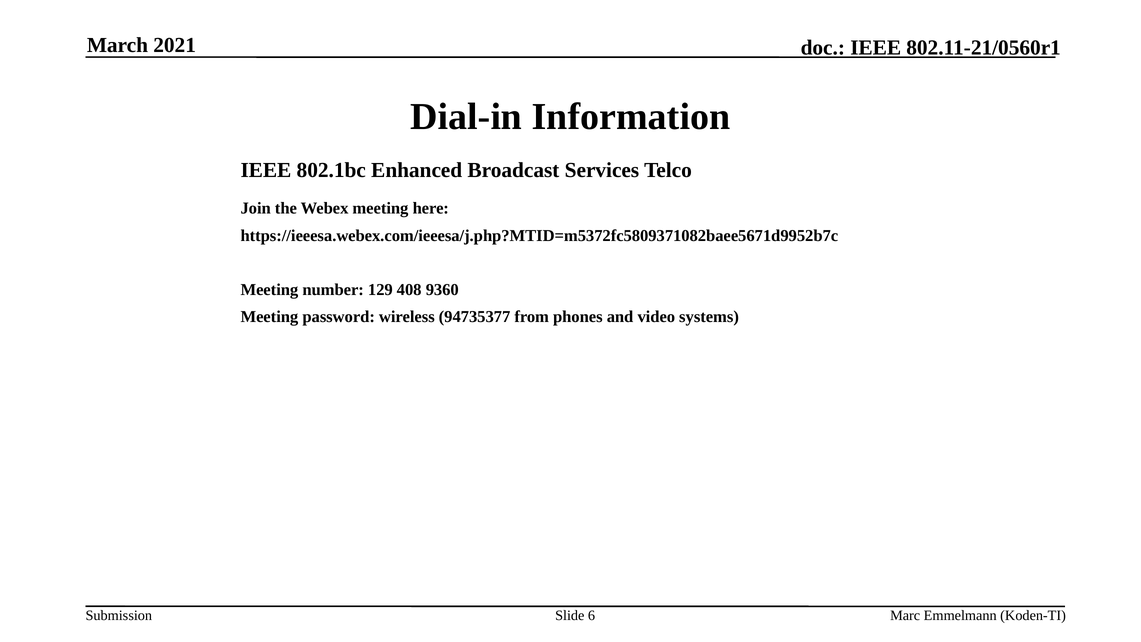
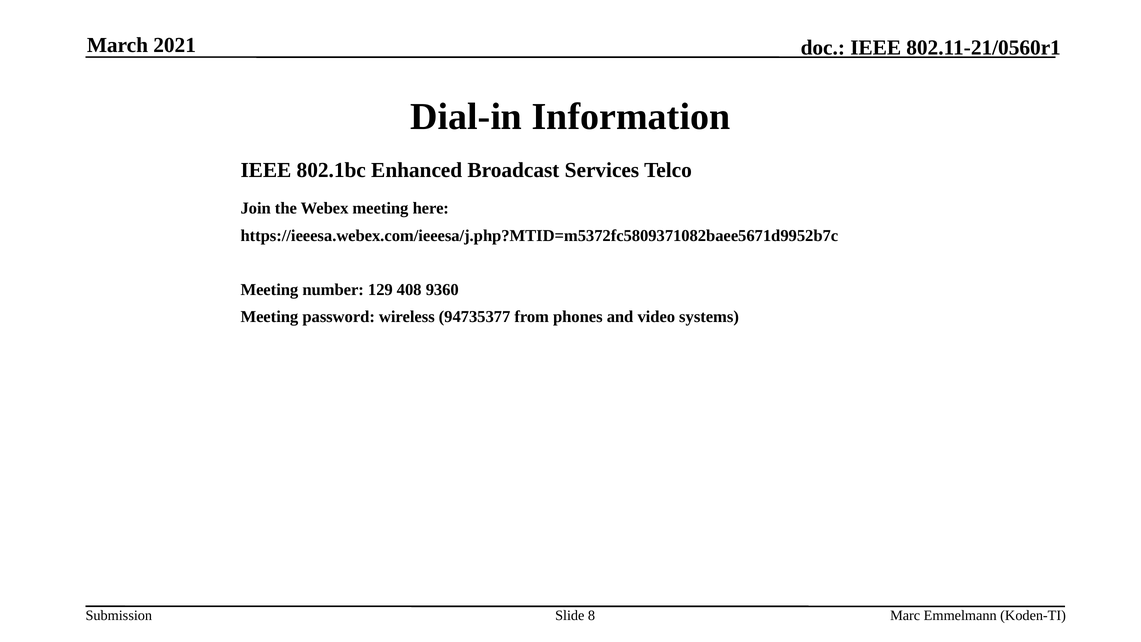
6: 6 -> 8
